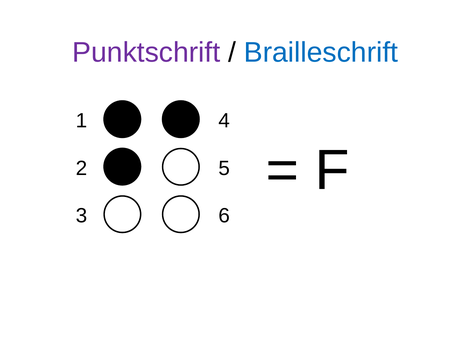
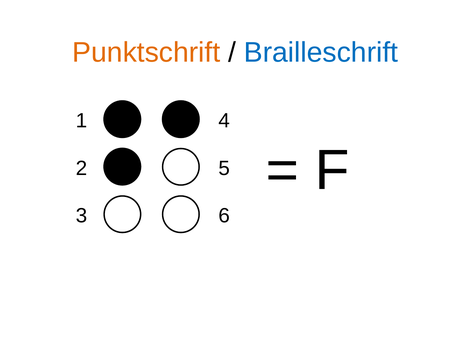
Punktschrift colour: purple -> orange
